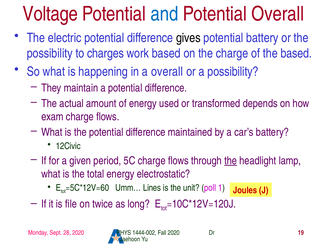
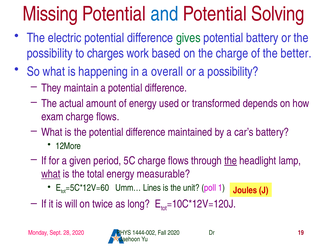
Voltage: Voltage -> Missing
Potential Overall: Overall -> Solving
gives colour: black -> green
the based: based -> better
12Civic: 12Civic -> 12More
what at (51, 174) underline: none -> present
electrostatic: electrostatic -> measurable
file: file -> will
